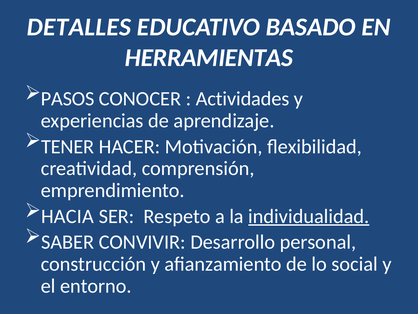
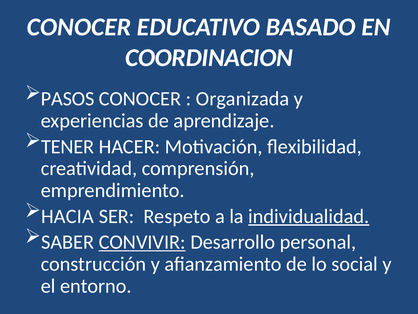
DETALLES at (79, 27): DETALLES -> CONOCER
HERRAMIENTAS: HERRAMIENTAS -> COORDINACION
Actividades: Actividades -> Organizada
CONVIVIR underline: none -> present
